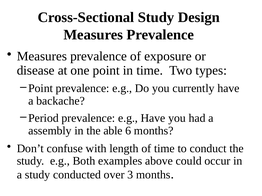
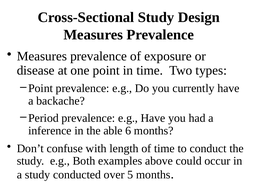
assembly: assembly -> inference
3: 3 -> 5
